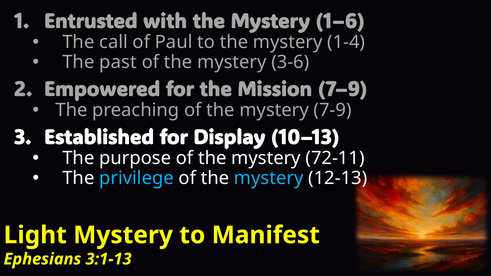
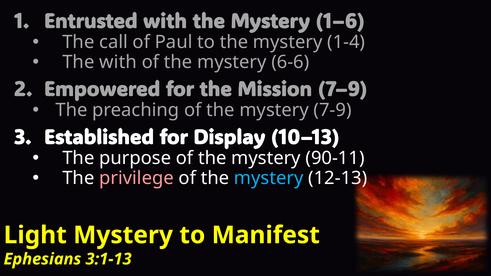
The past: past -> with
3-6: 3-6 -> 6-6
72-11: 72-11 -> 90-11
privilege colour: light blue -> pink
